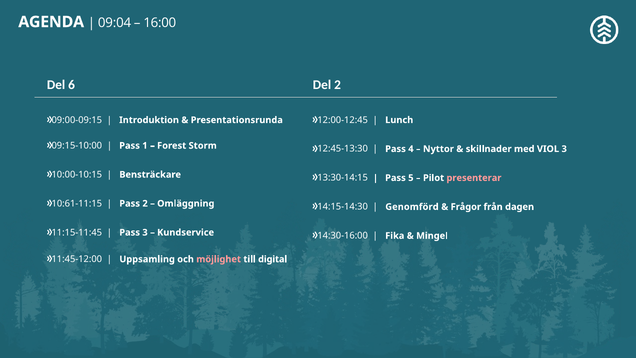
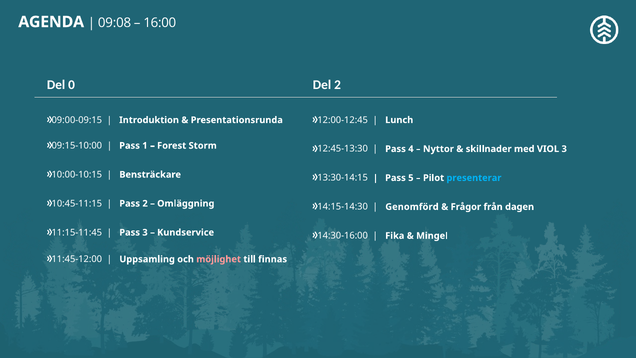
09:04: 09:04 -> 09:08
6: 6 -> 0
presenterar colour: pink -> light blue
10:61-11:15: 10:61-11:15 -> 10:45-11:15
digital: digital -> finnas
